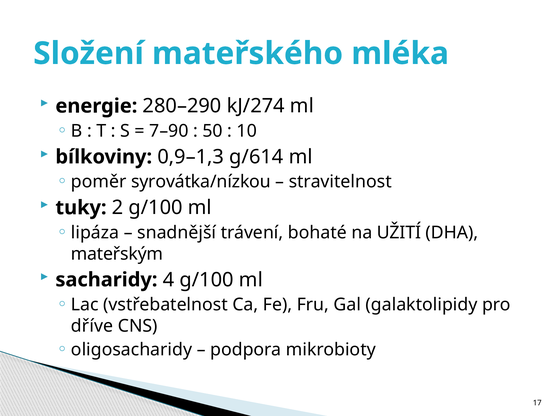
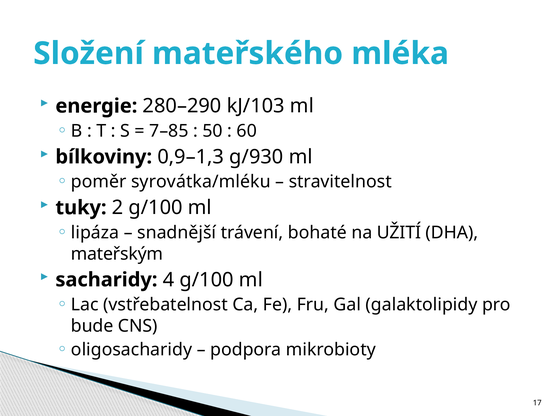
kJ/274: kJ/274 -> kJ/103
7–90: 7–90 -> 7–85
10: 10 -> 60
g/614: g/614 -> g/930
syrovátka/nízkou: syrovátka/nízkou -> syrovátka/mléku
dříve: dříve -> bude
